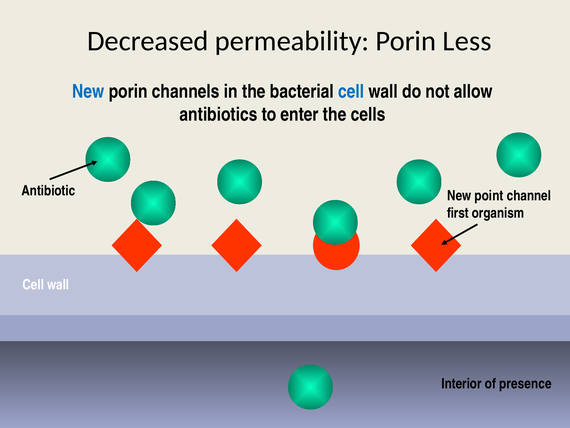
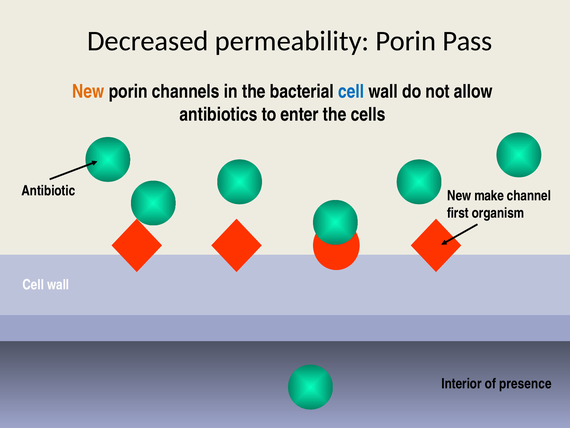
Less: Less -> Pass
New at (88, 92) colour: blue -> orange
point: point -> make
